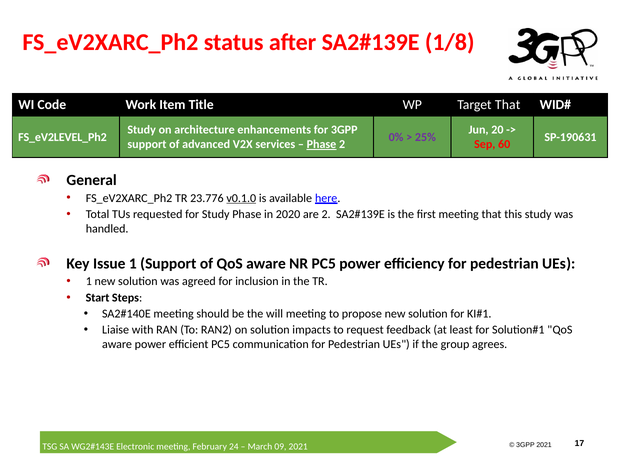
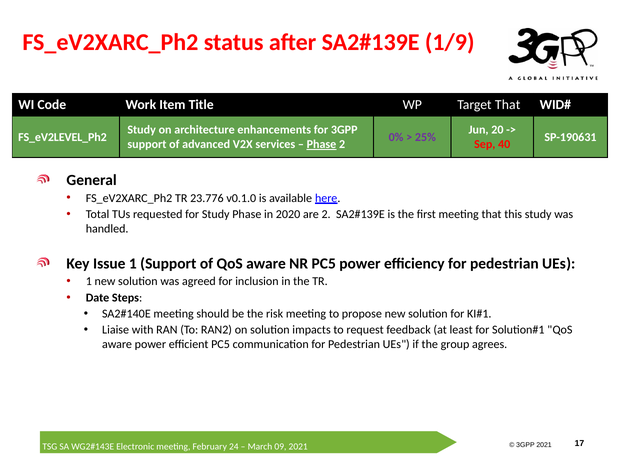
1/8: 1/8 -> 1/9
60: 60 -> 40
v0.1.0 underline: present -> none
Start: Start -> Date
will: will -> risk
